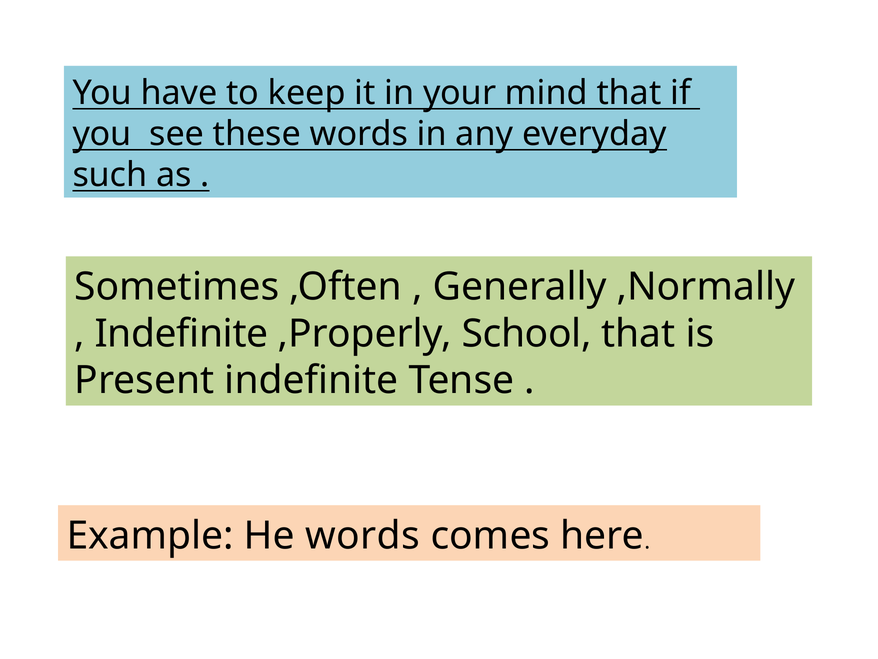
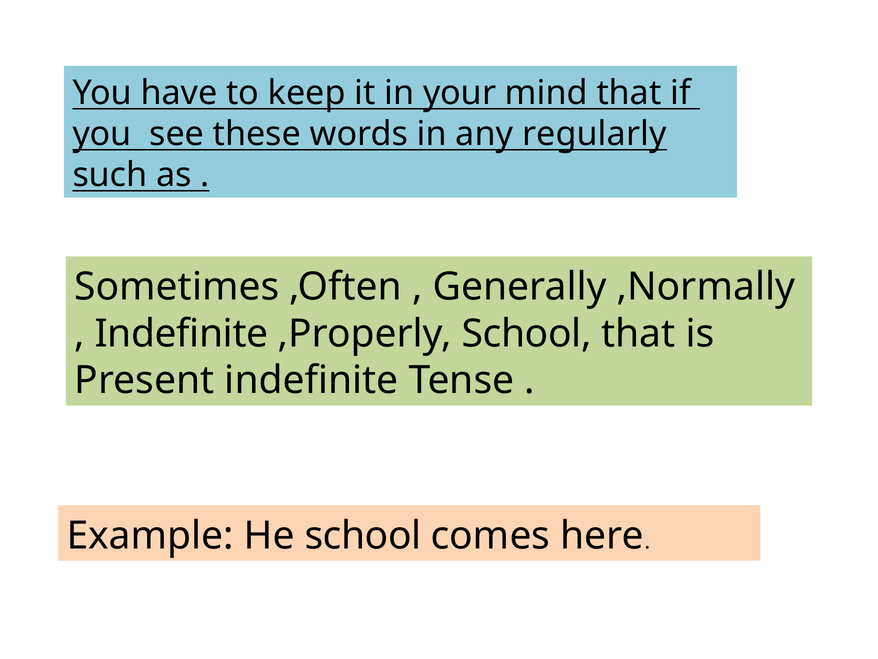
everyday: everyday -> regularly
He words: words -> school
